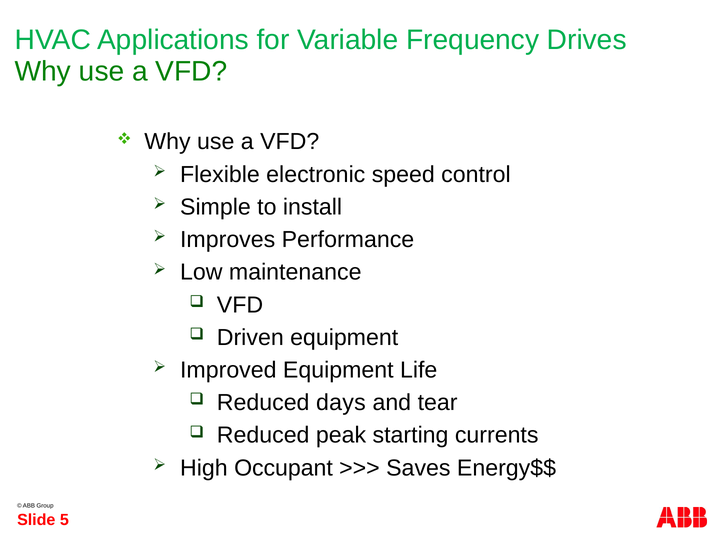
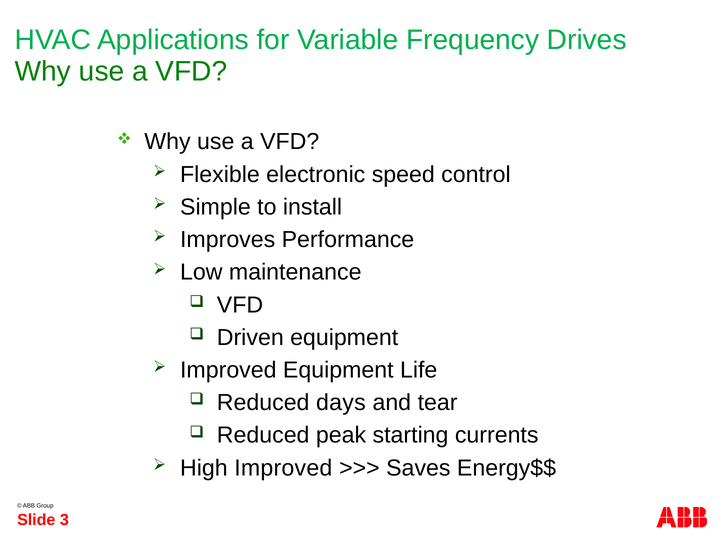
High Occupant: Occupant -> Improved
5: 5 -> 3
